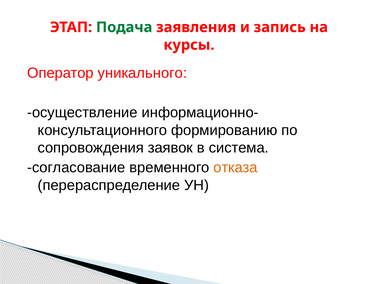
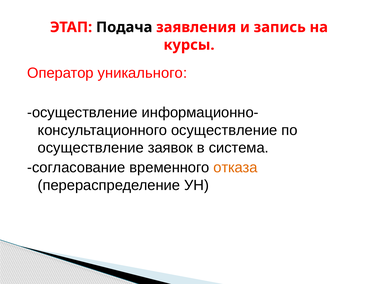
Подача colour: green -> black
формированию at (224, 130): формированию -> осуществление
сопровождения at (91, 148): сопровождения -> осуществление
